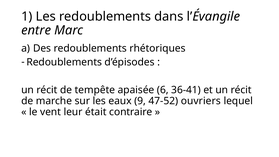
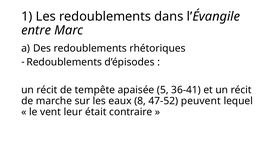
6: 6 -> 5
9: 9 -> 8
ouvriers: ouvriers -> peuvent
